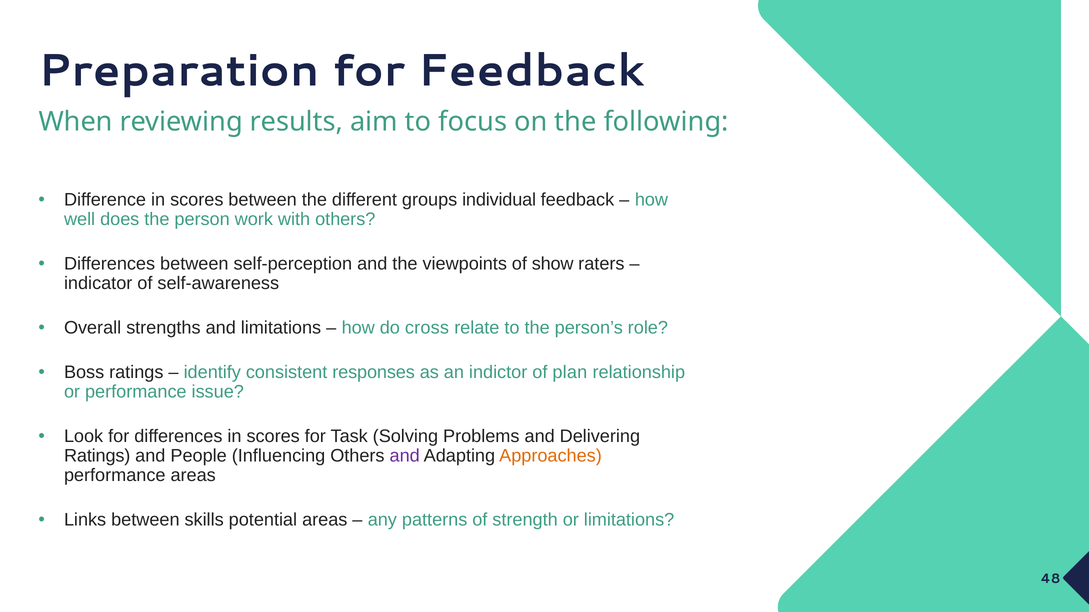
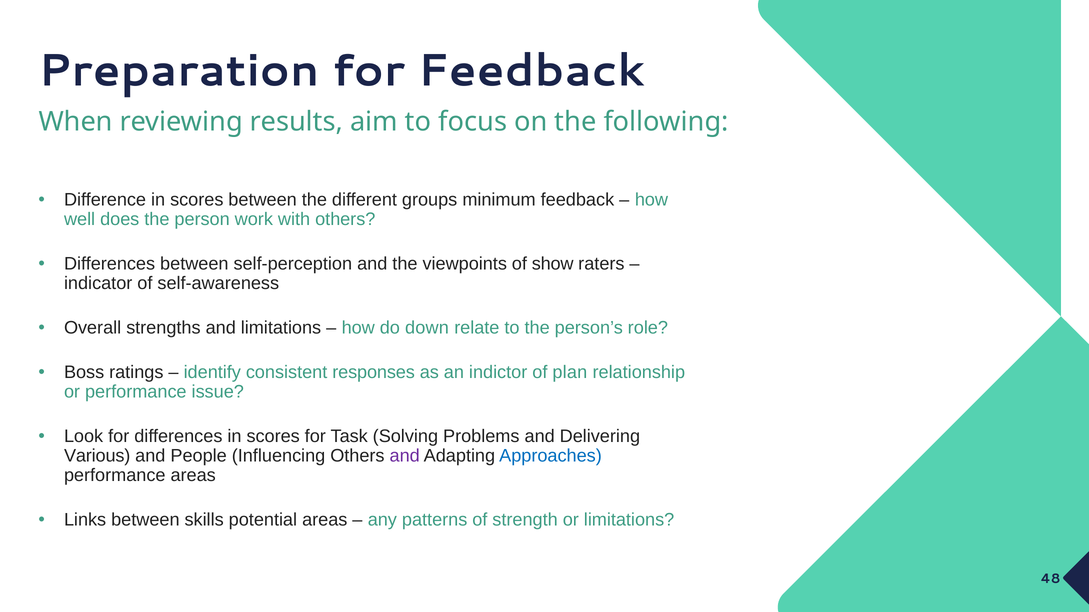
individual: individual -> minimum
cross: cross -> down
Ratings at (97, 456): Ratings -> Various
Approaches colour: orange -> blue
